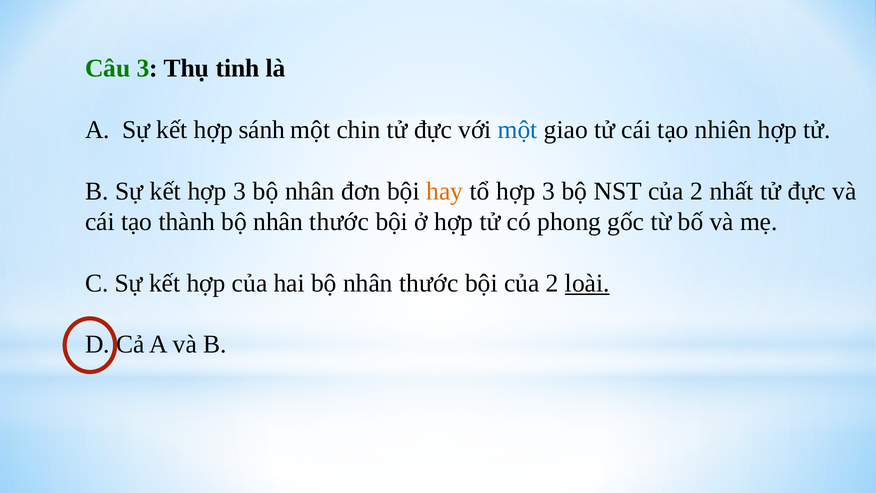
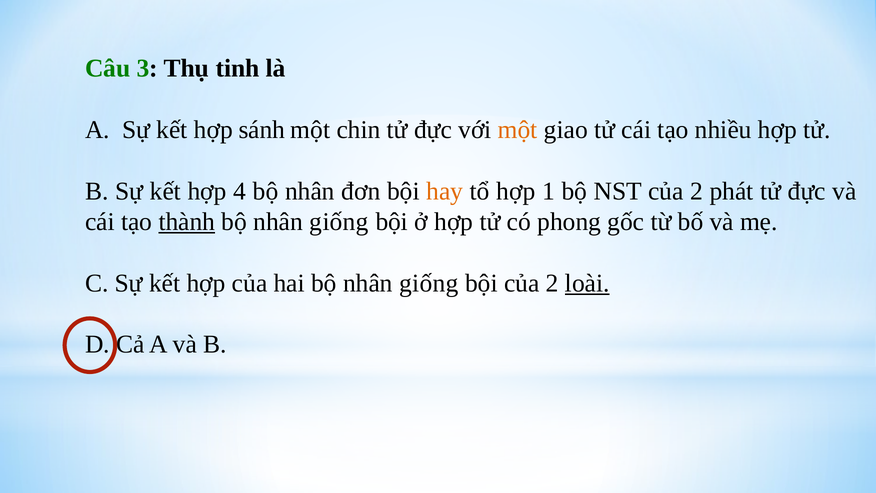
một at (518, 130) colour: blue -> orange
nhiên: nhiên -> nhiều
kết hợp 3: 3 -> 4
tổ hợp 3: 3 -> 1
nhất: nhất -> phát
thành underline: none -> present
thước at (339, 222): thước -> giống
hai bộ nhân thước: thước -> giống
